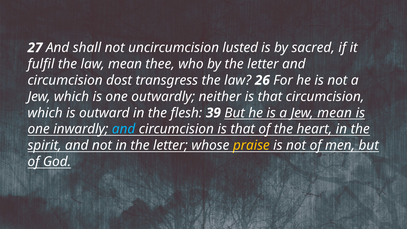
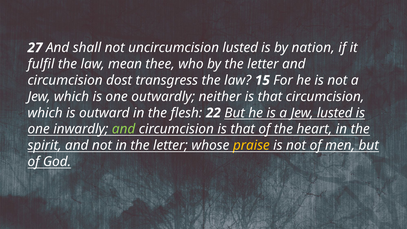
sacred: sacred -> nation
26: 26 -> 15
39: 39 -> 22
Jew mean: mean -> lusted
and at (124, 129) colour: light blue -> light green
